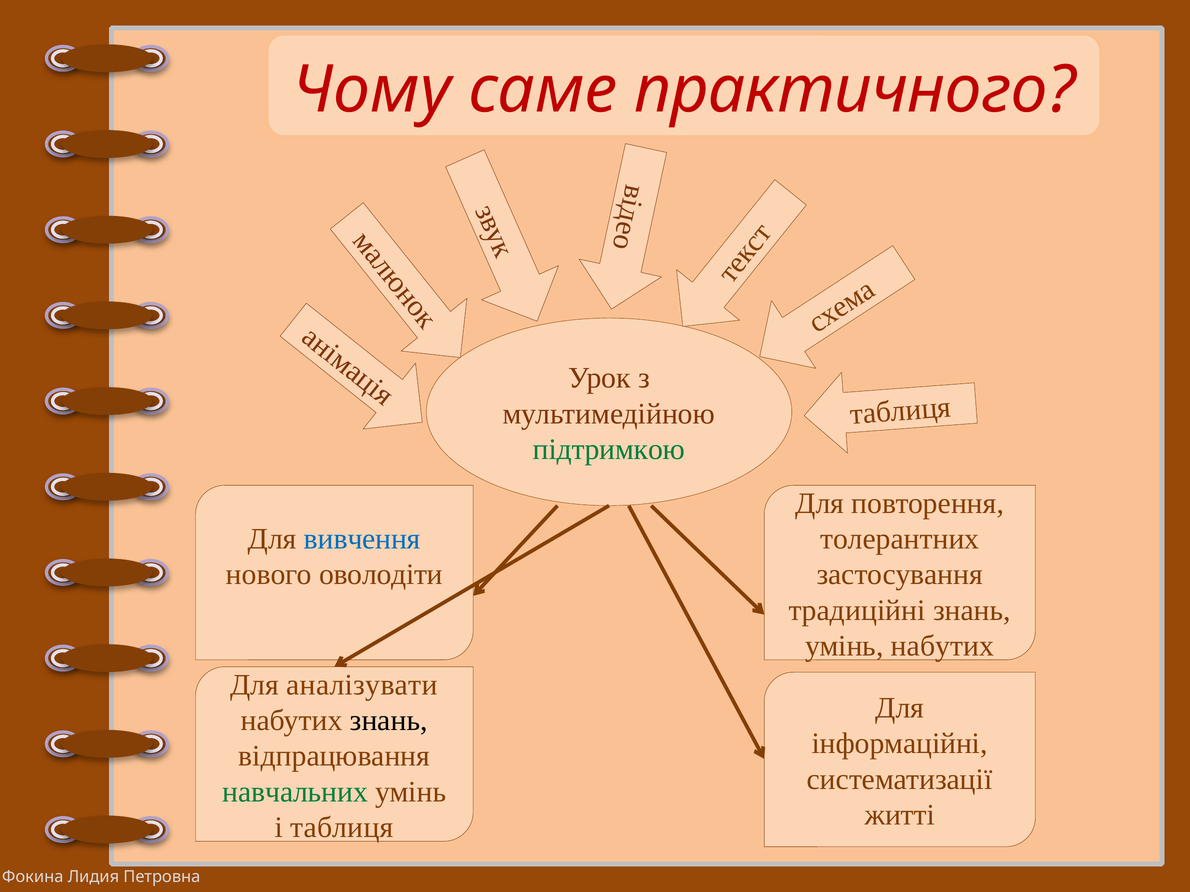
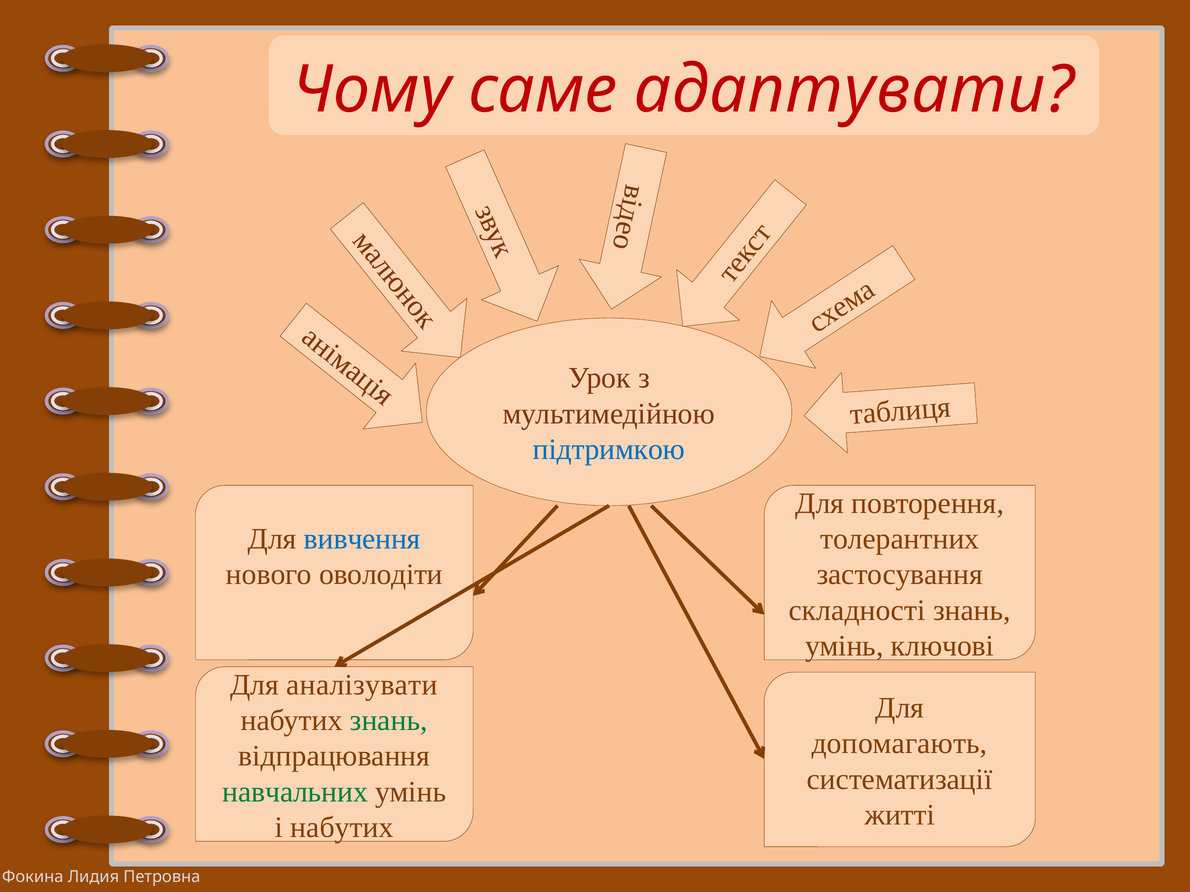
практичного: практичного -> адаптувати
підтримкою colour: green -> blue
традиційні: традиційні -> складності
умінь набутих: набутих -> ключові
знань at (389, 721) colour: black -> green
інформаційні: інформаційні -> допомагають
і таблиця: таблиця -> набутих
